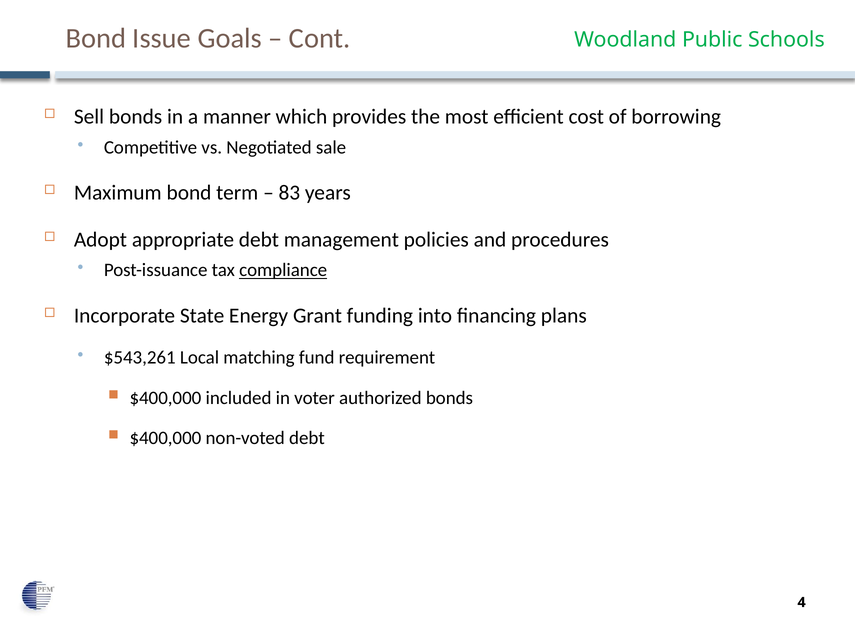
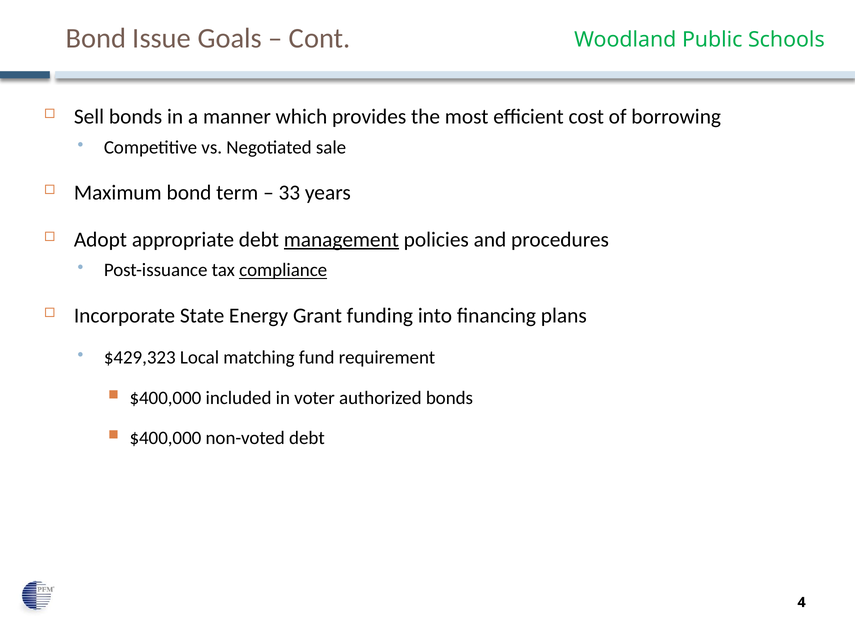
83: 83 -> 33
management underline: none -> present
$543,261: $543,261 -> $429,323
